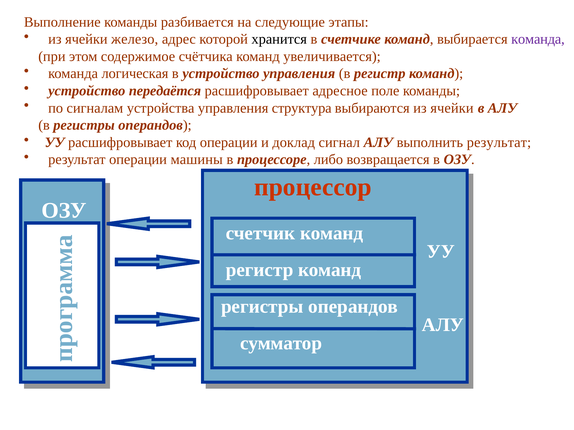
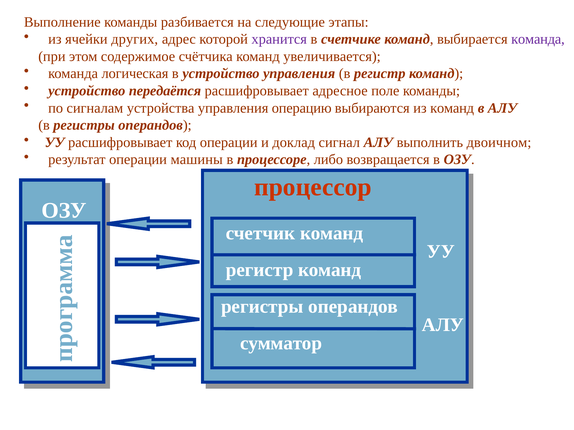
железо: железо -> других
хранится colour: black -> purple
структура: структура -> операцию
выбираются из ячейки: ячейки -> команд
выполнить результат: результат -> двоичном
